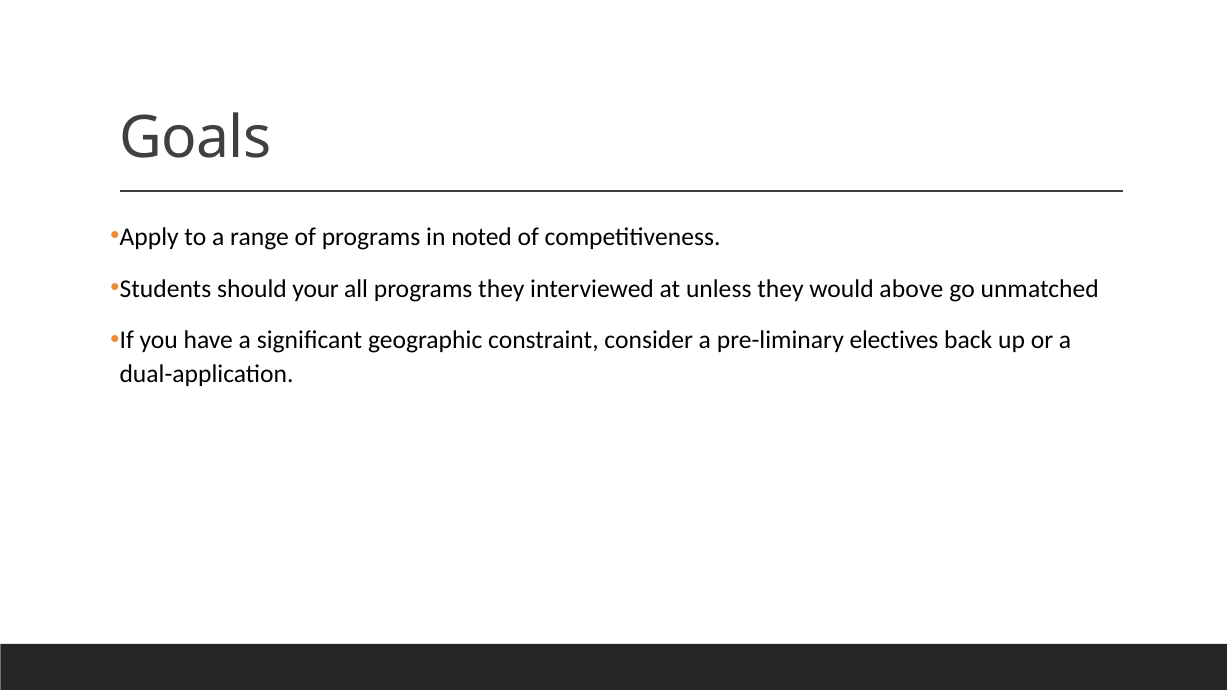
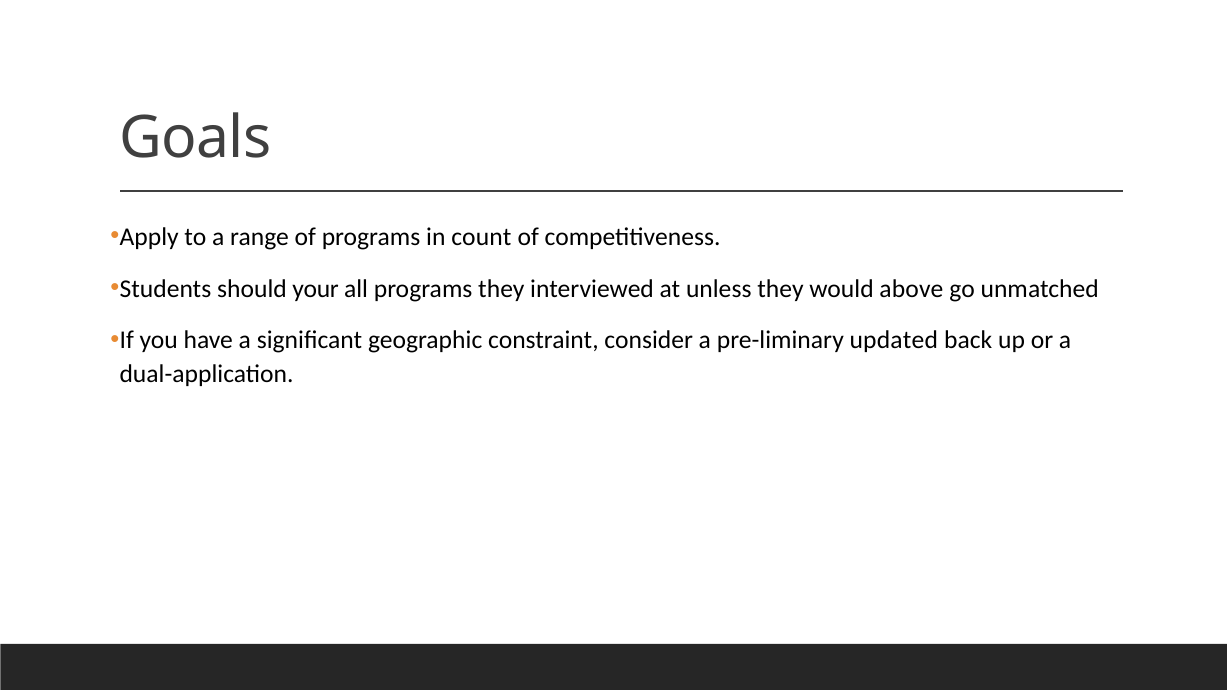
noted: noted -> count
electives: electives -> updated
